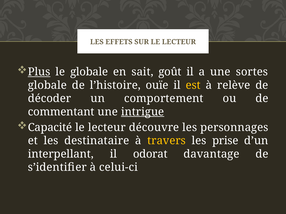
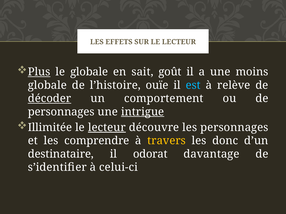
sortes: sortes -> moins
est colour: yellow -> light blue
décoder underline: none -> present
commentant at (61, 112): commentant -> personnages
Capacité: Capacité -> Illimitée
lecteur at (107, 128) underline: none -> present
destinataire: destinataire -> comprendre
prise: prise -> donc
interpellant: interpellant -> destinataire
